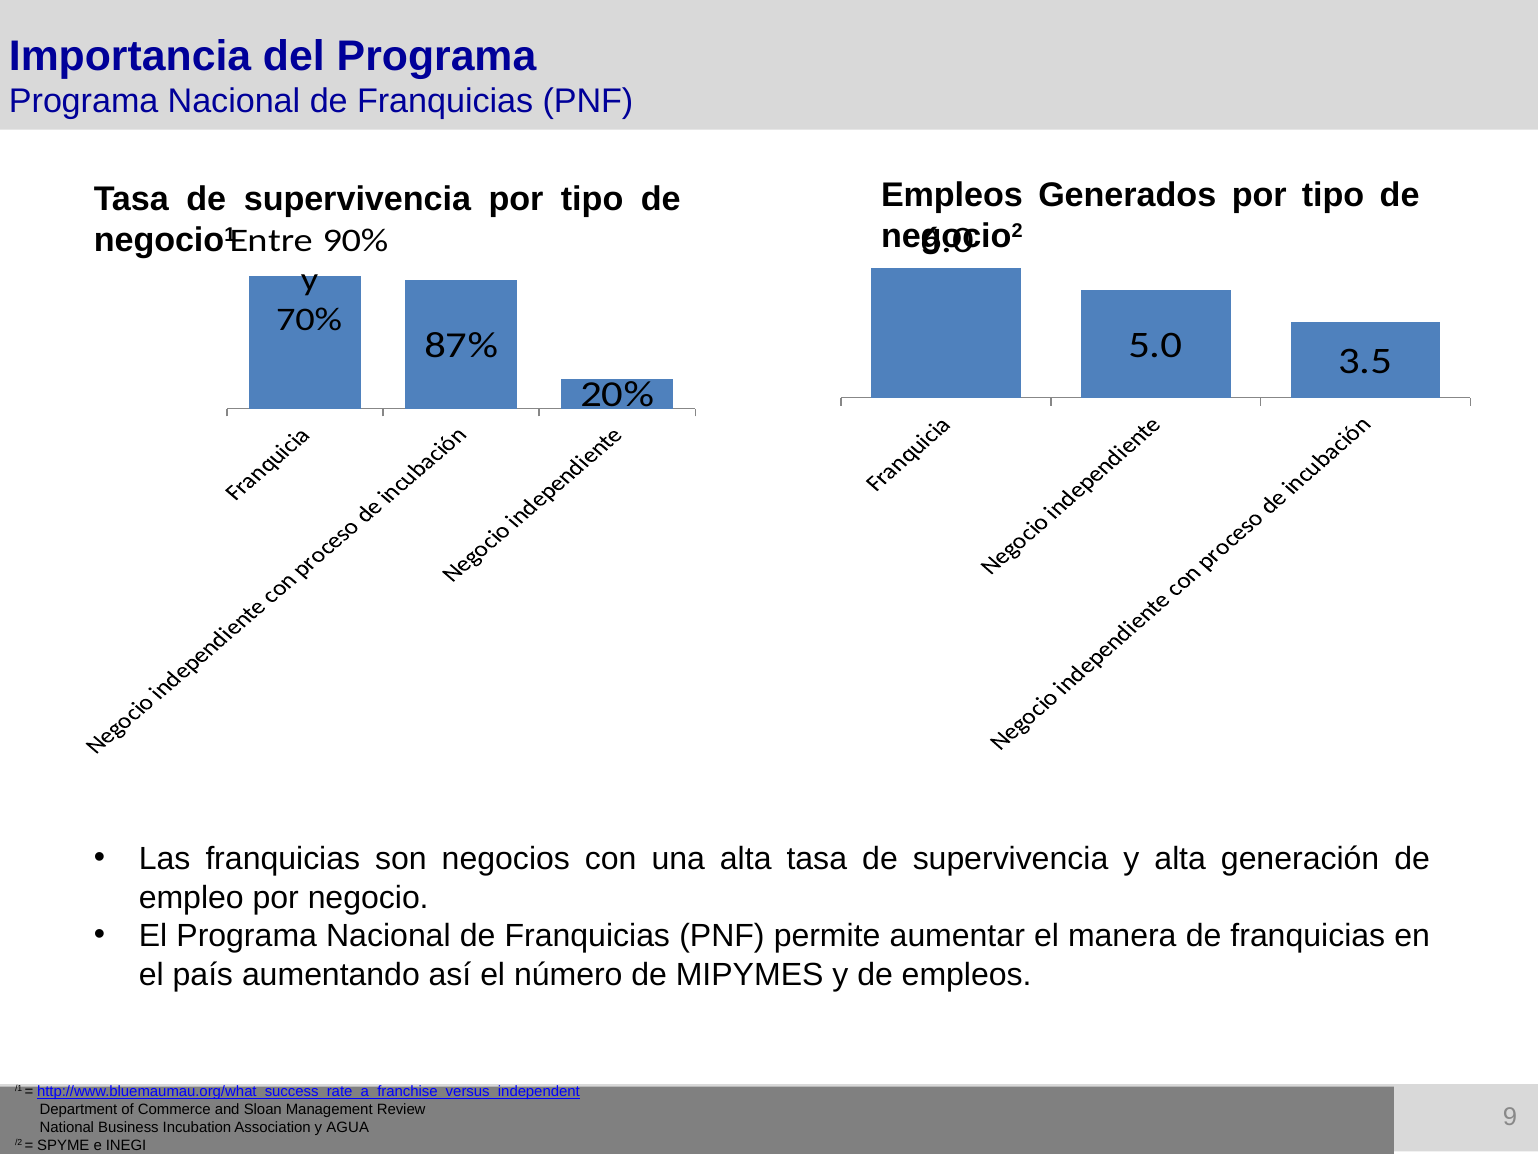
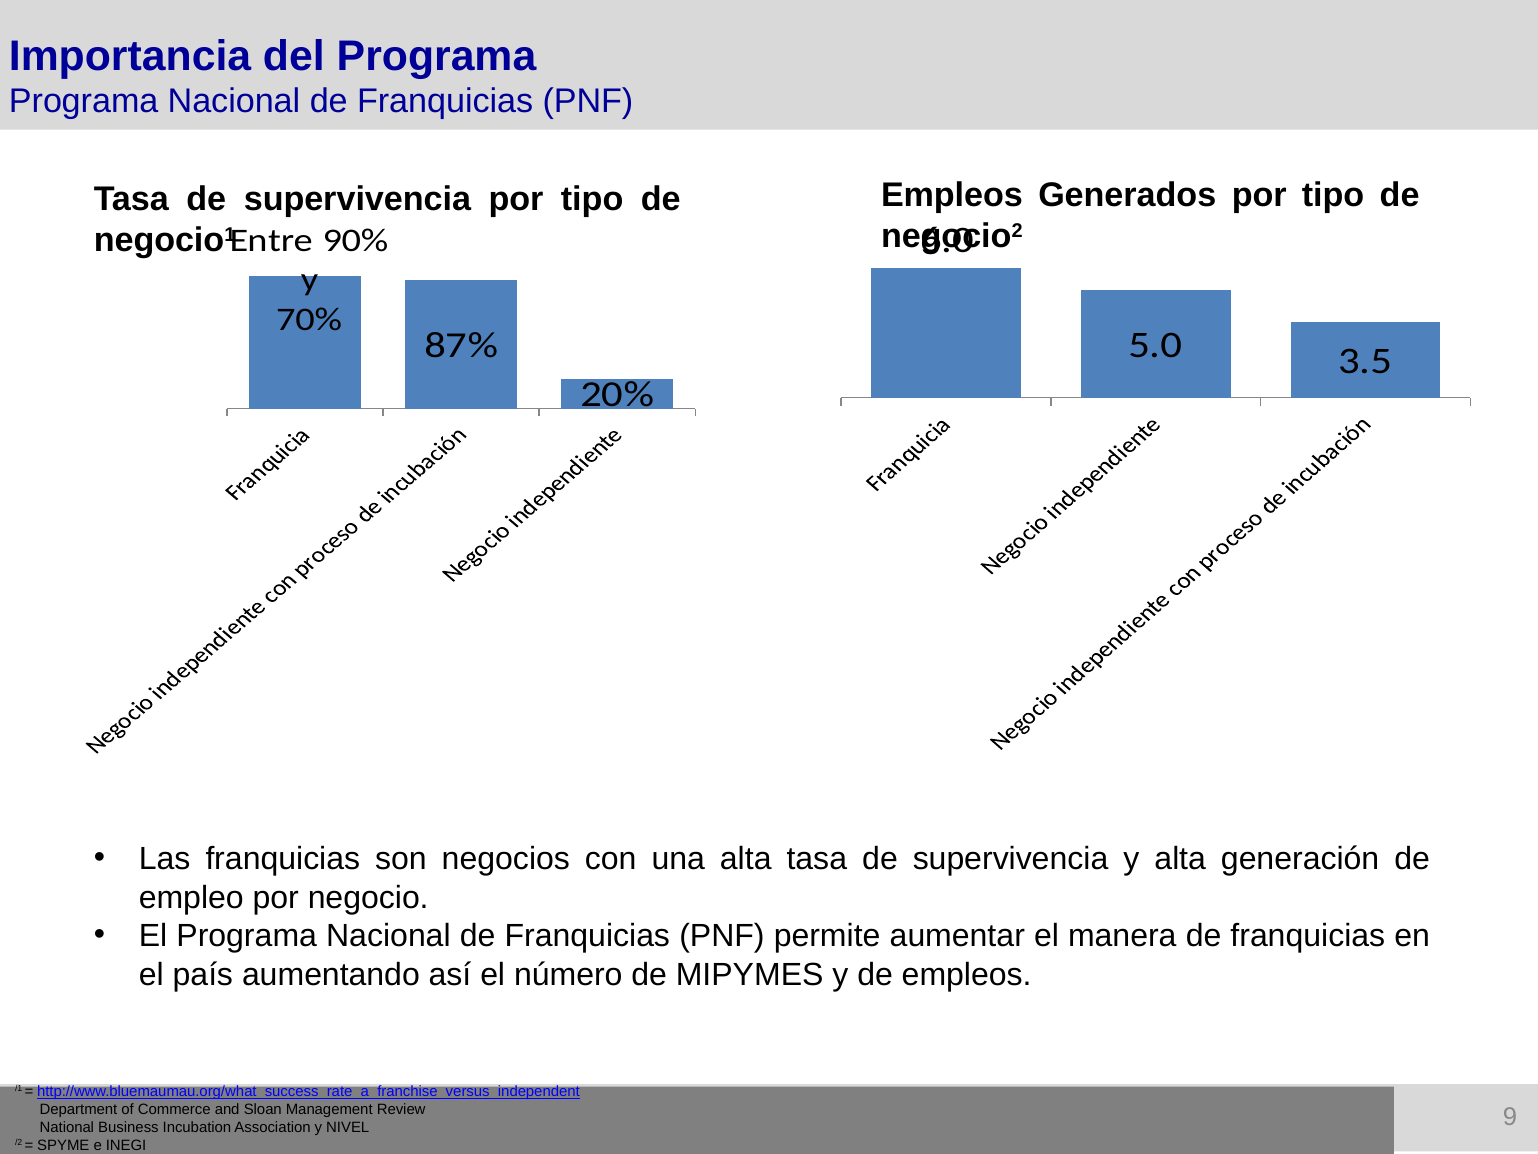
AGUA: AGUA -> NIVEL
